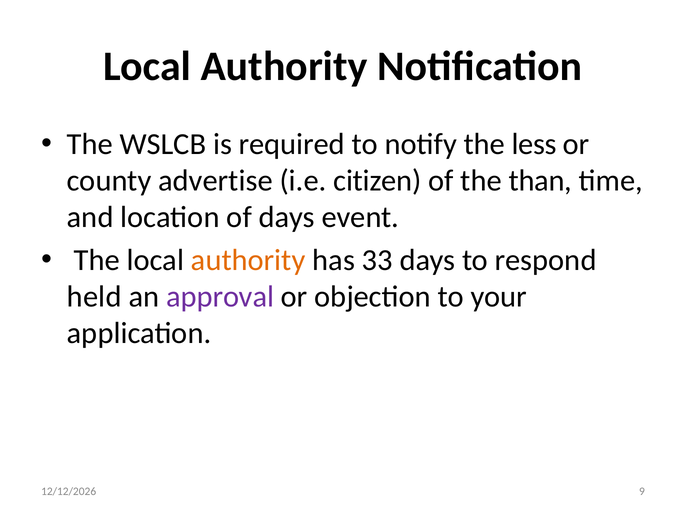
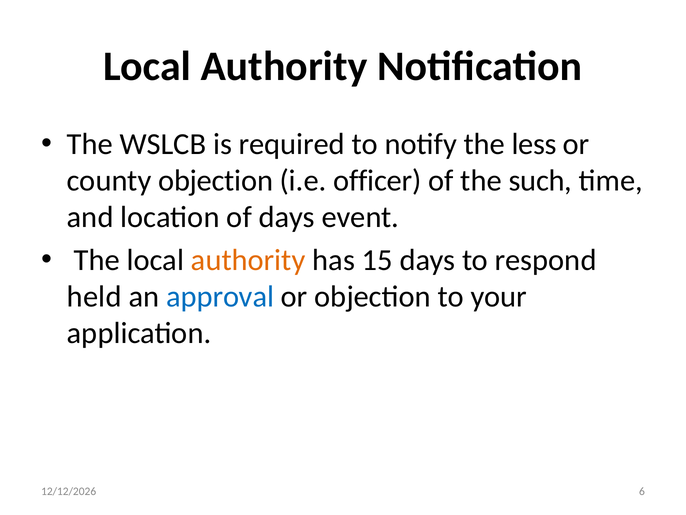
county advertise: advertise -> objection
citizen: citizen -> officer
than: than -> such
33: 33 -> 15
approval colour: purple -> blue
9: 9 -> 6
